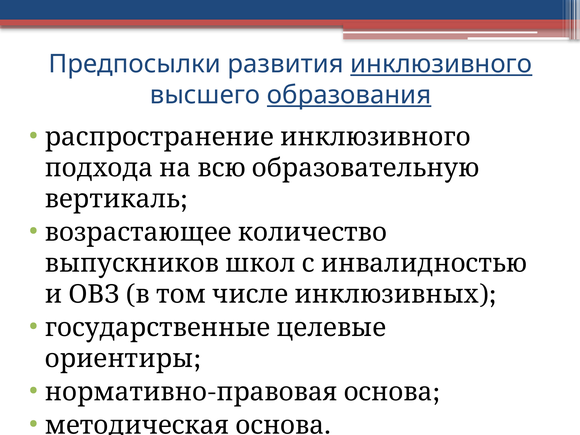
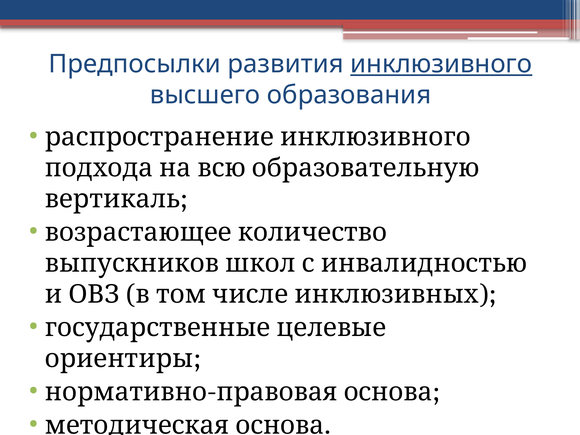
образования underline: present -> none
